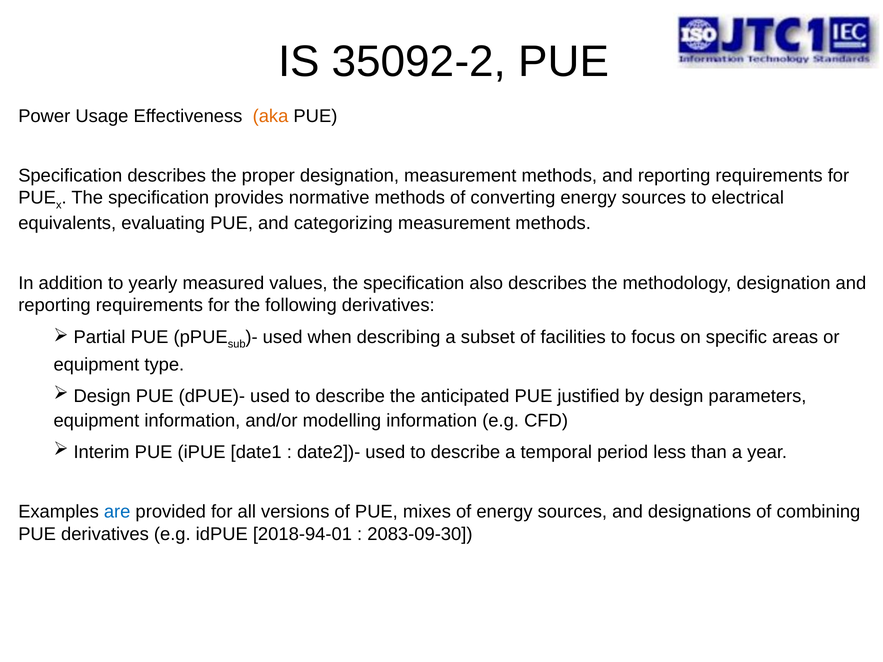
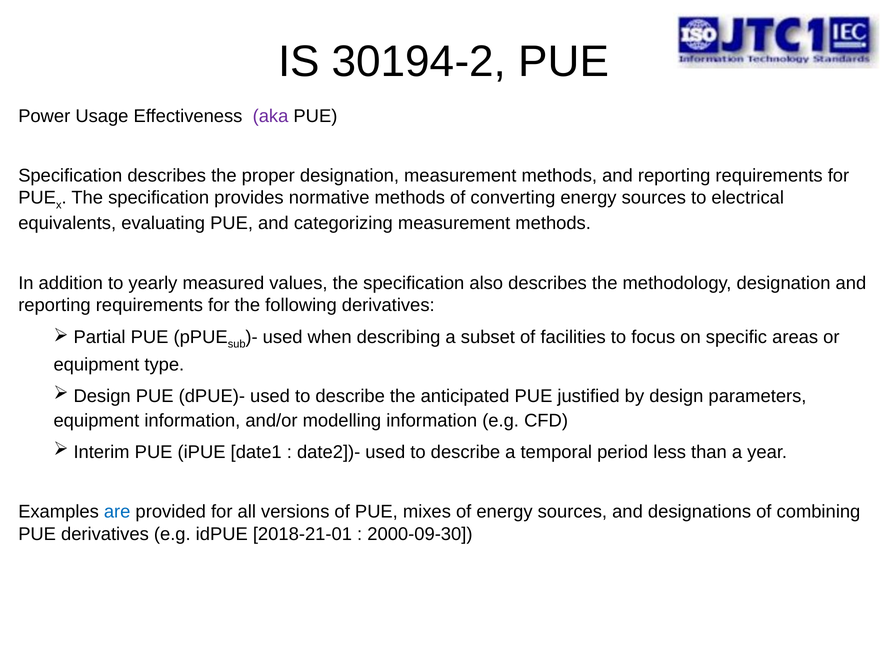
35092-2: 35092-2 -> 30194-2
aka colour: orange -> purple
2018-94-01: 2018-94-01 -> 2018-21-01
2083-09-30: 2083-09-30 -> 2000-09-30
